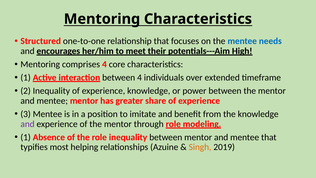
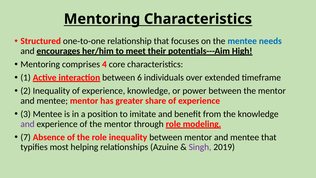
between 4: 4 -> 6
1 at (26, 137): 1 -> 7
Singh colour: orange -> purple
